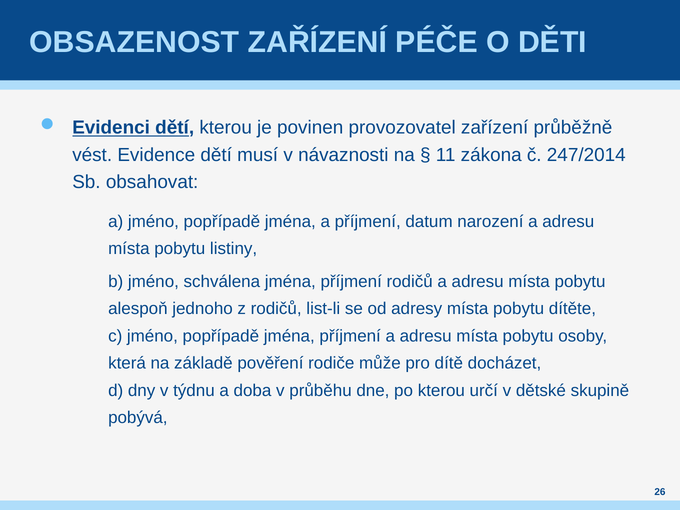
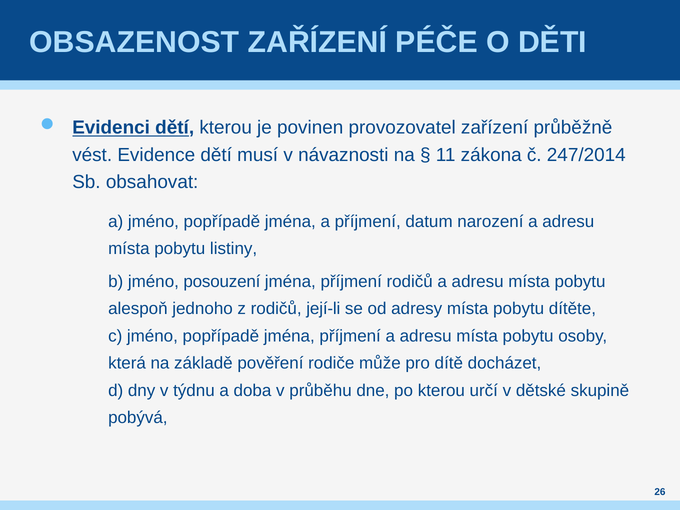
schválena: schválena -> posouzení
list-li: list-li -> její-li
